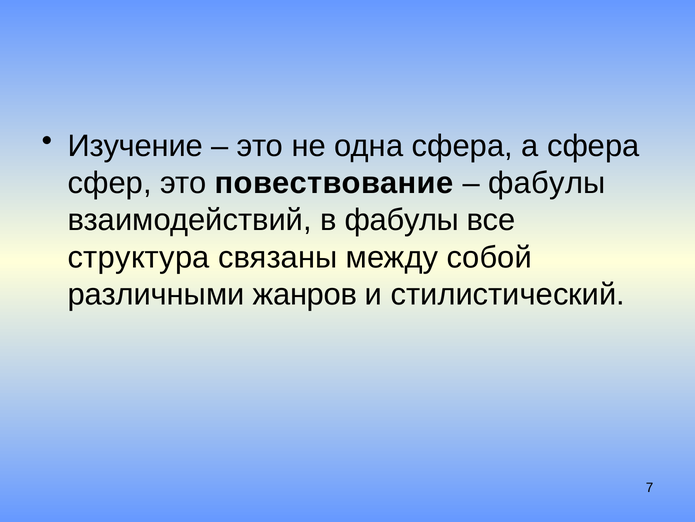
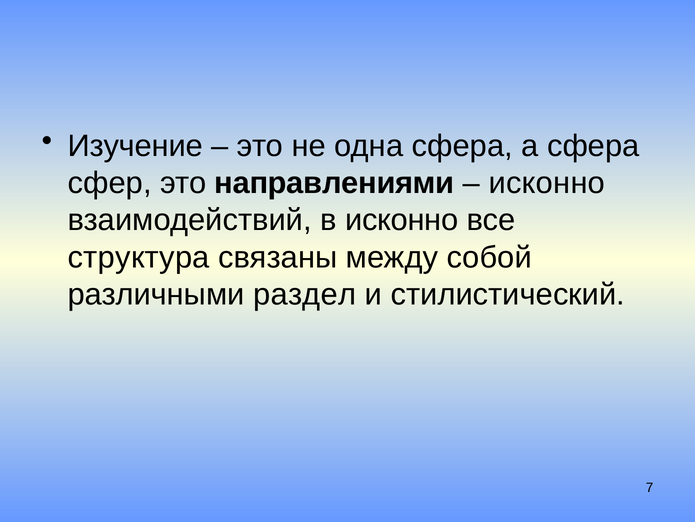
повествование: повествование -> направлениями
фабулы at (547, 183): фабулы -> исконно
в фабулы: фабулы -> исконно
жанров: жанров -> раздел
